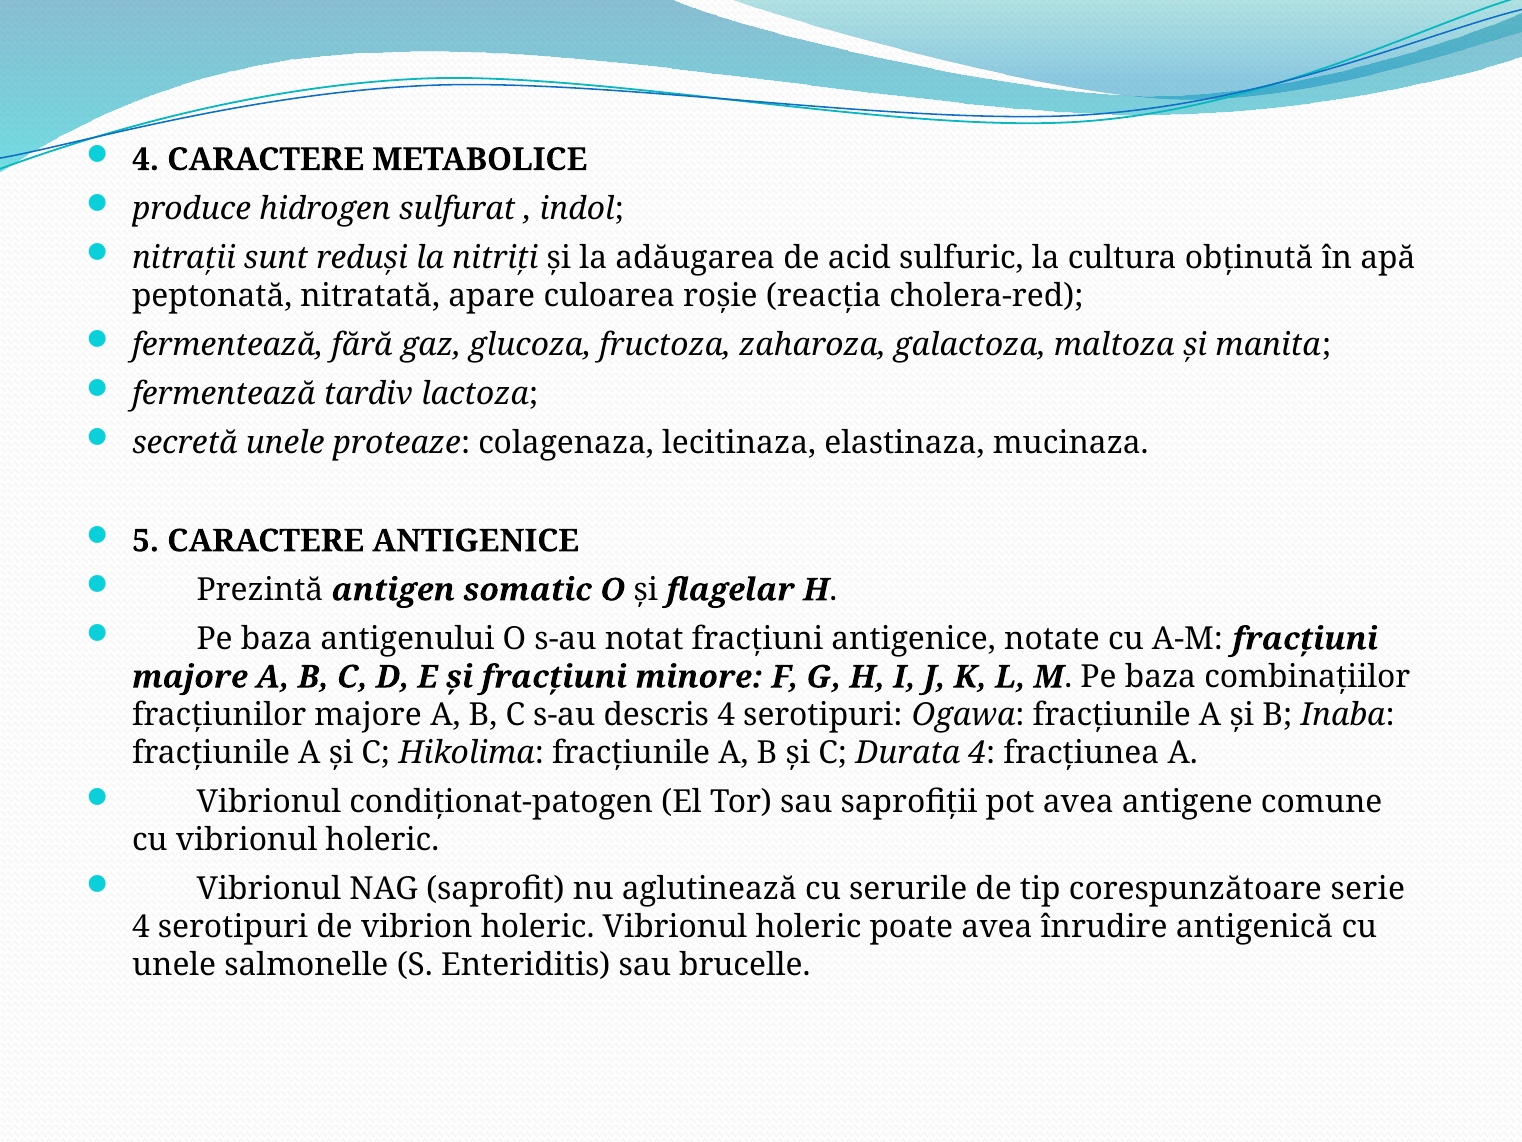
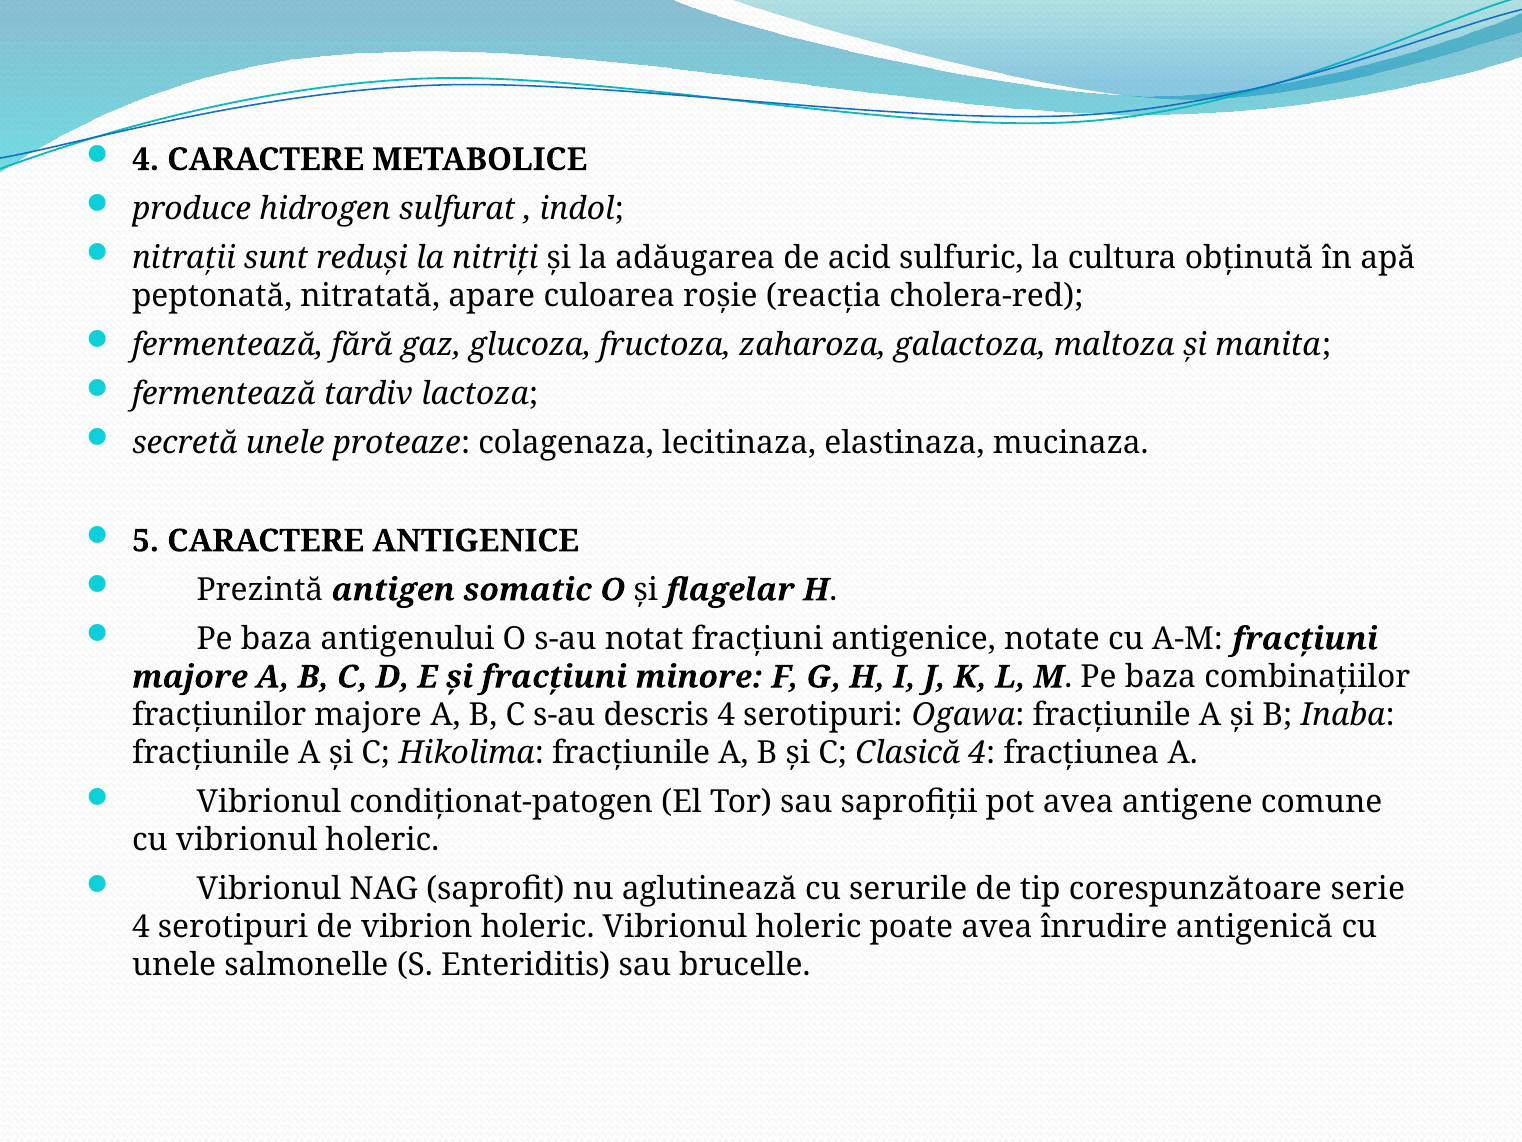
Durata: Durata -> Clasică
